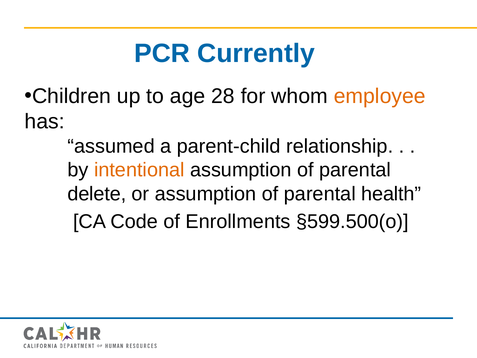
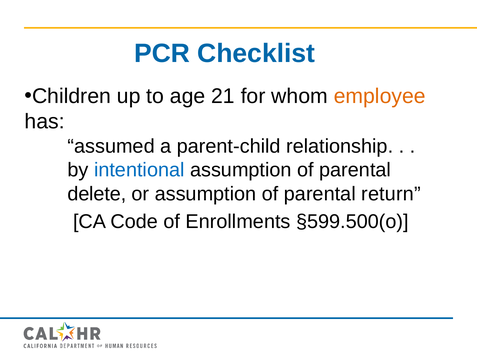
Currently: Currently -> Checklist
28: 28 -> 21
intentional colour: orange -> blue
health: health -> return
